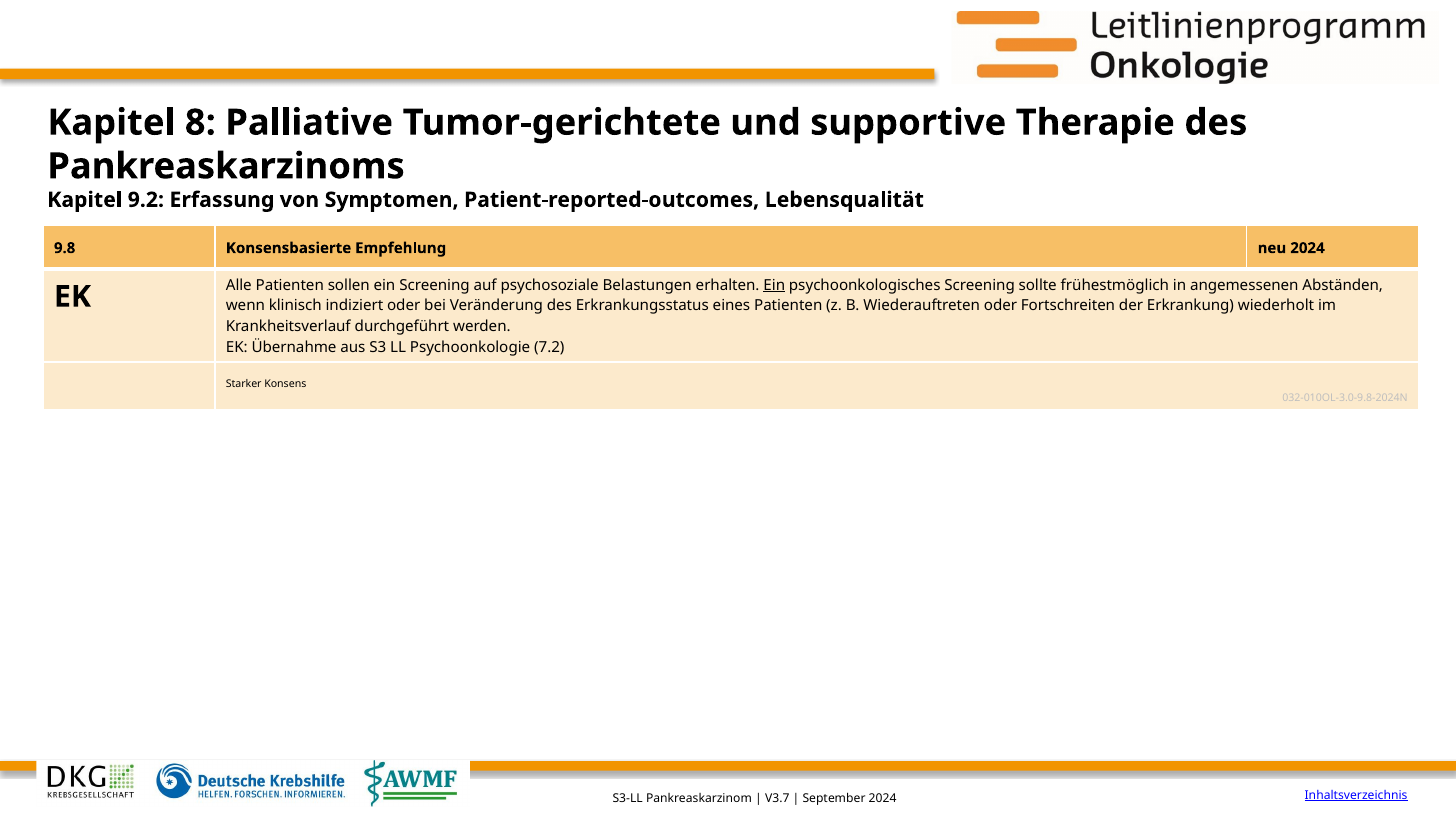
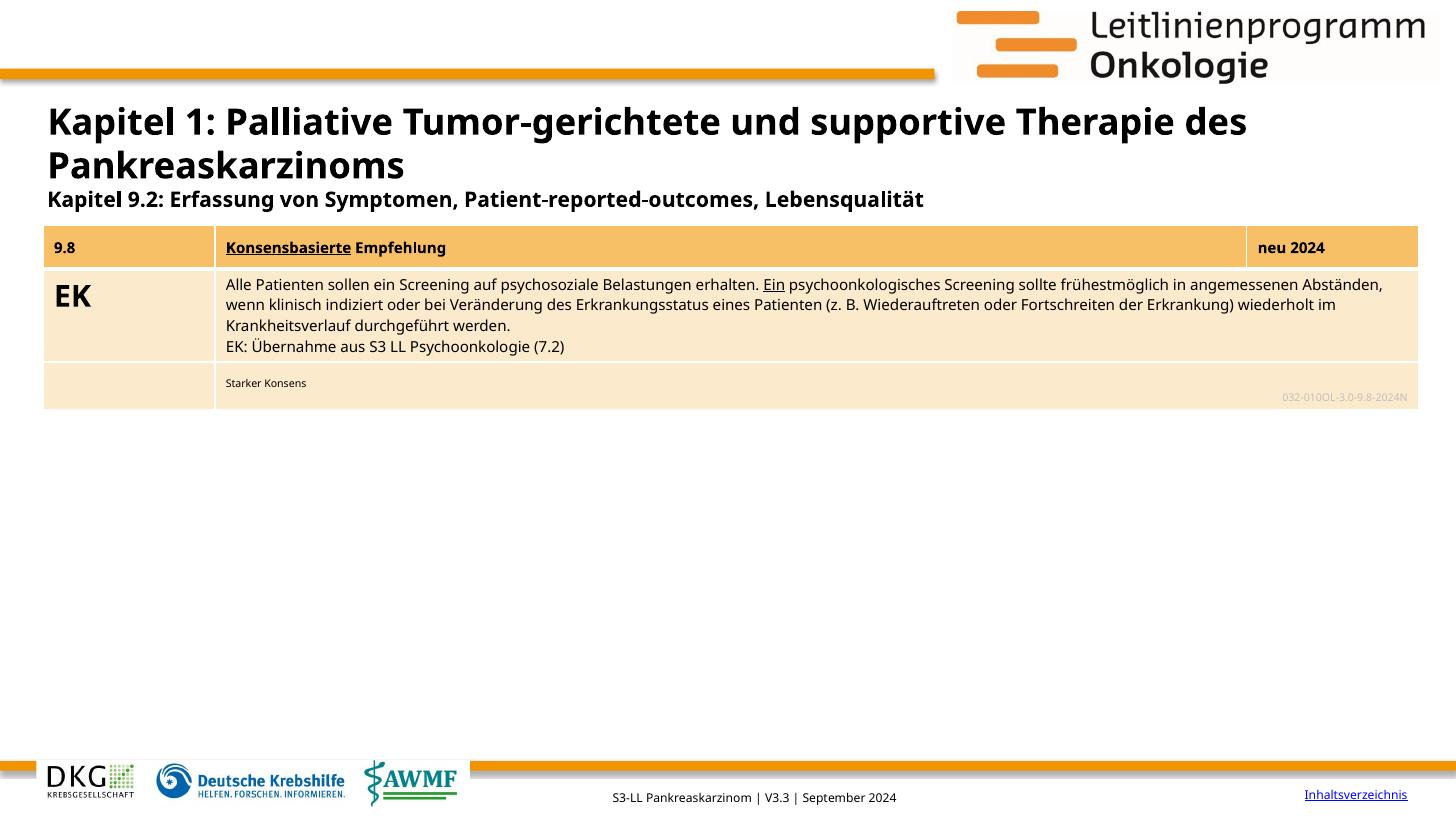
8: 8 -> 1
Konsensbasierte underline: none -> present
V3.7: V3.7 -> V3.3
